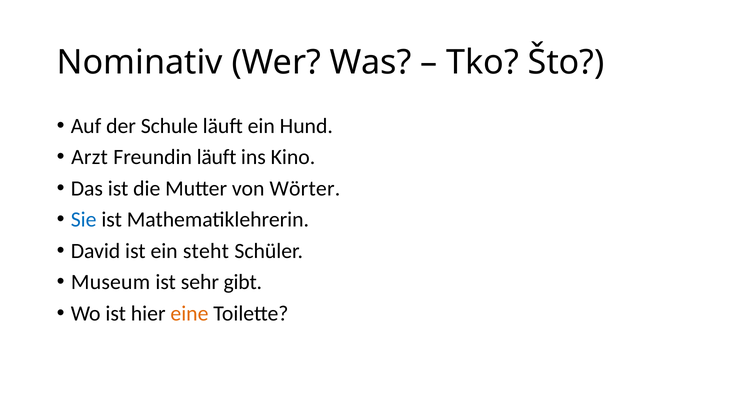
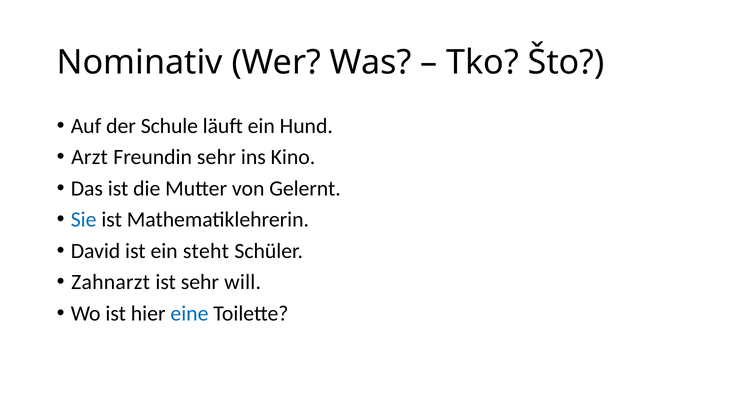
Freundin läuft: läuft -> sehr
Wörter: Wörter -> Gelernt
Museum: Museum -> Zahnarzt
gibt: gibt -> will
eine colour: orange -> blue
